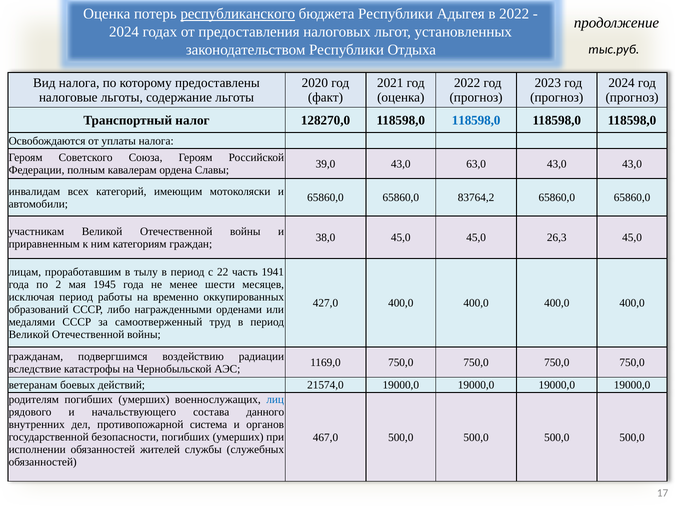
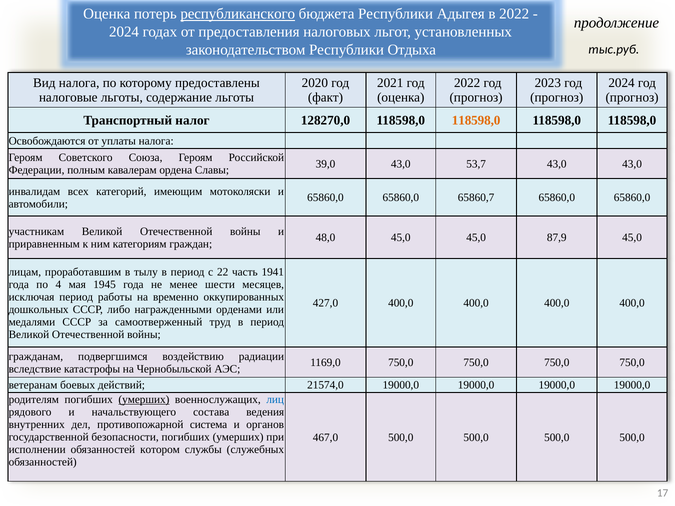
118598,0 at (476, 120) colour: blue -> orange
63,0: 63,0 -> 53,7
83764,2: 83764,2 -> 65860,7
38,0: 38,0 -> 48,0
26,3: 26,3 -> 87,9
2: 2 -> 4
образований: образований -> дошкольных
умерших at (144, 400) underline: none -> present
данного: данного -> ведения
жителей: жителей -> котором
